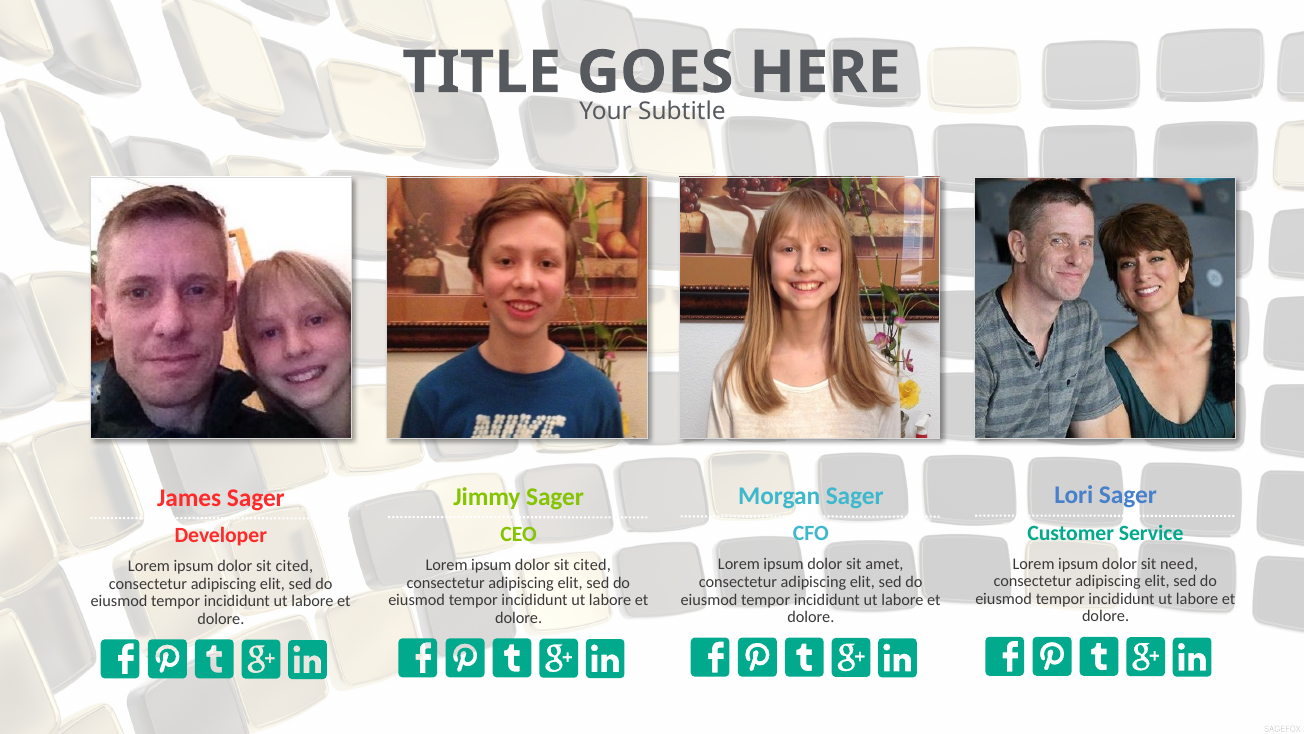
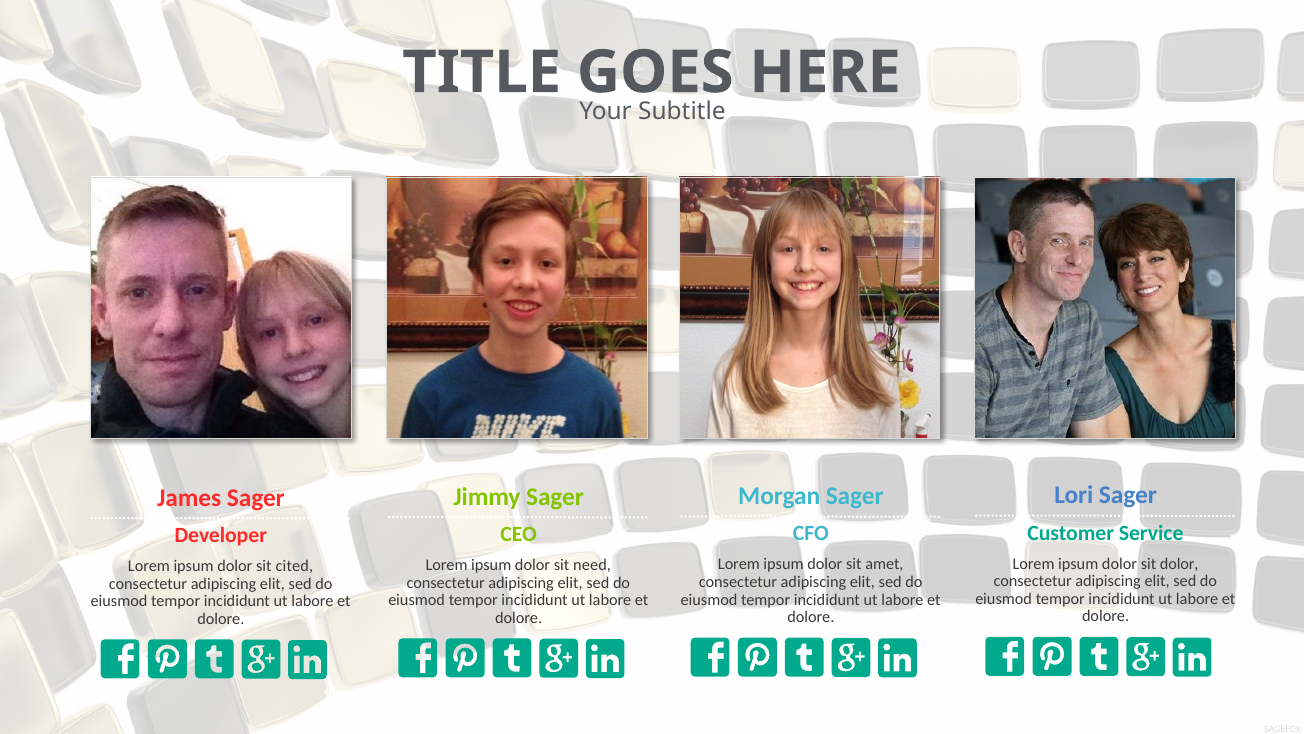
sit need: need -> dolor
cited at (592, 565): cited -> need
